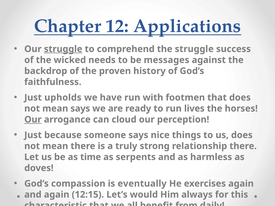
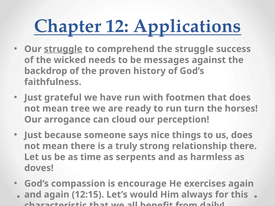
upholds: upholds -> grateful
mean says: says -> tree
lives: lives -> turn
Our at (33, 120) underline: present -> none
eventually: eventually -> encourage
